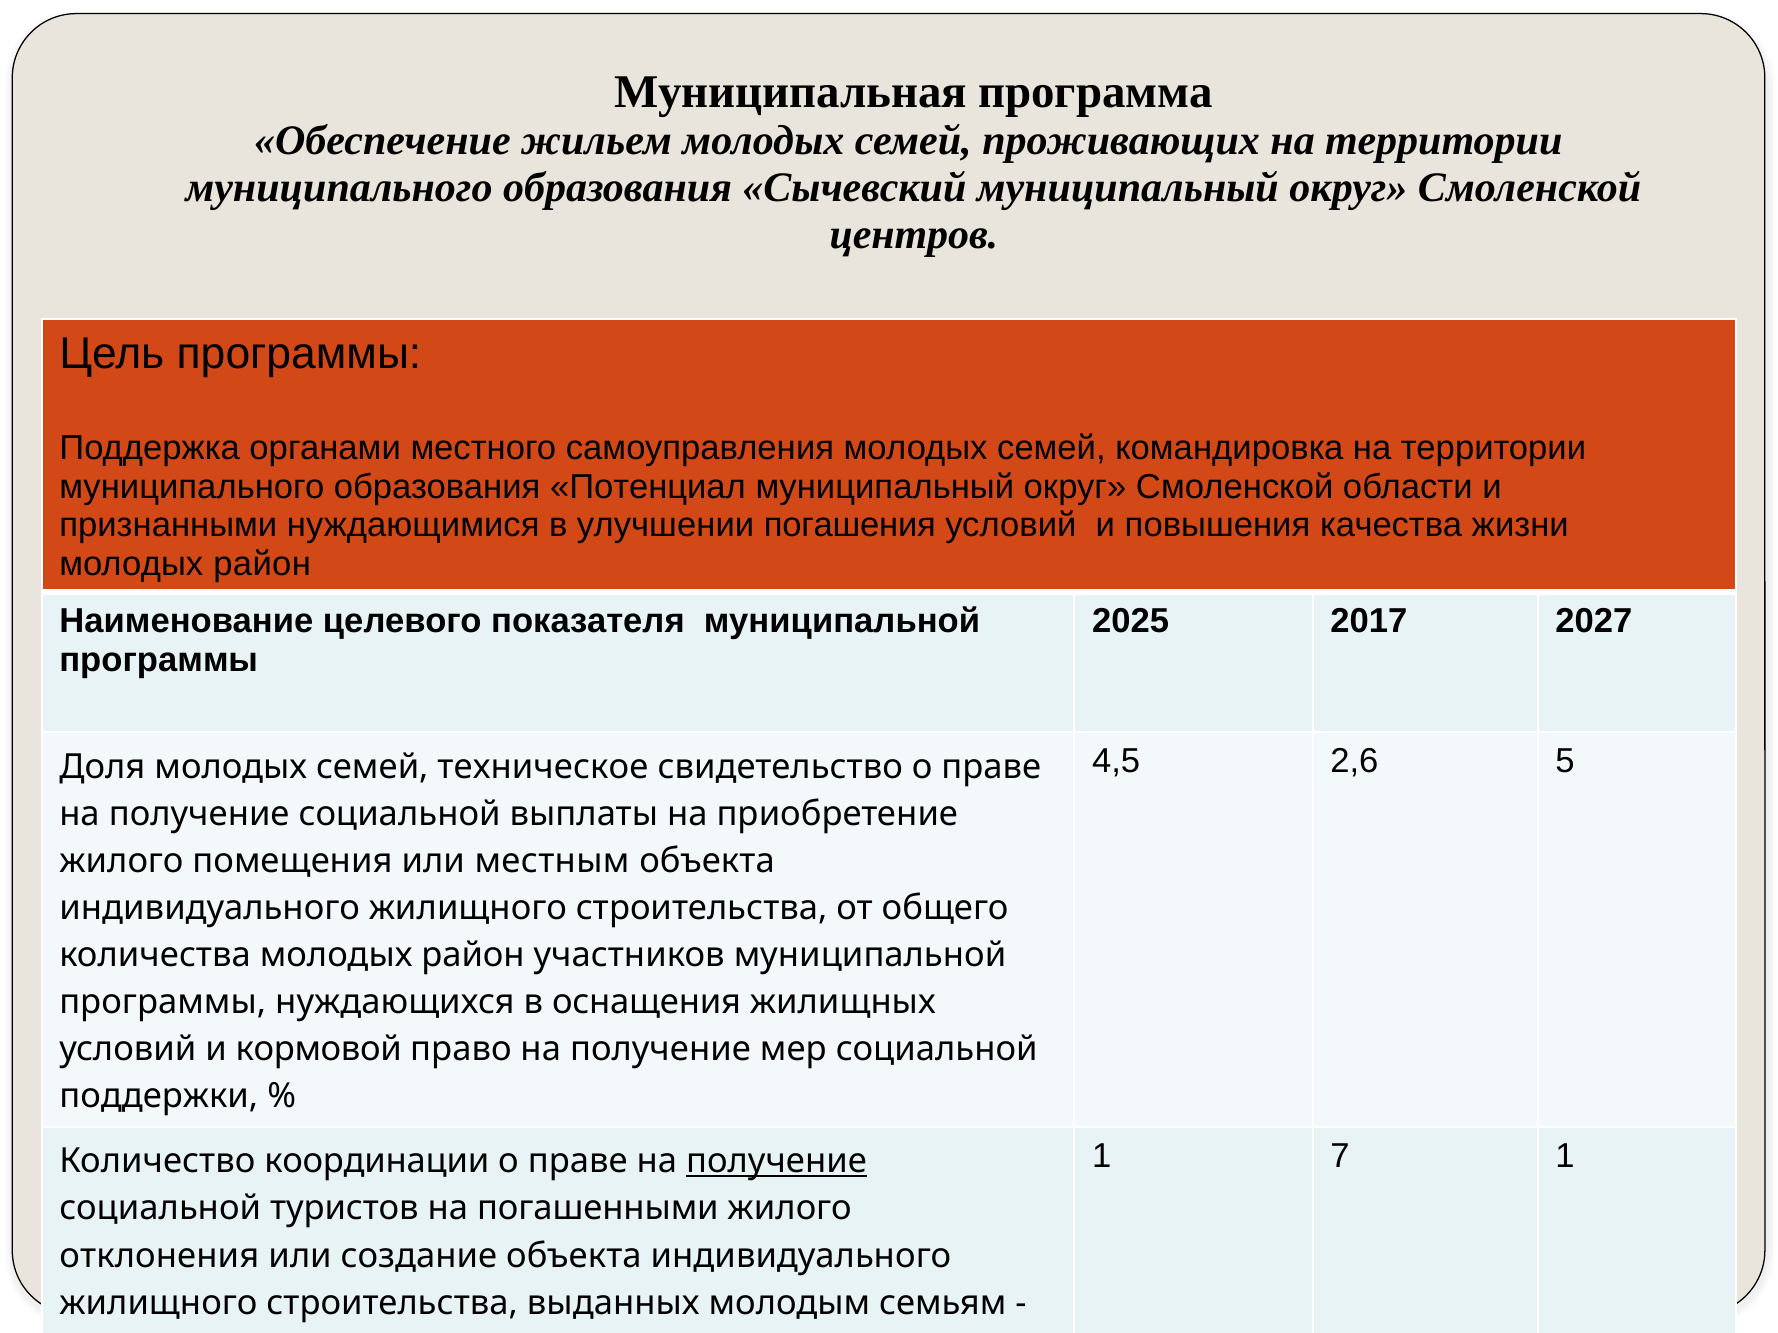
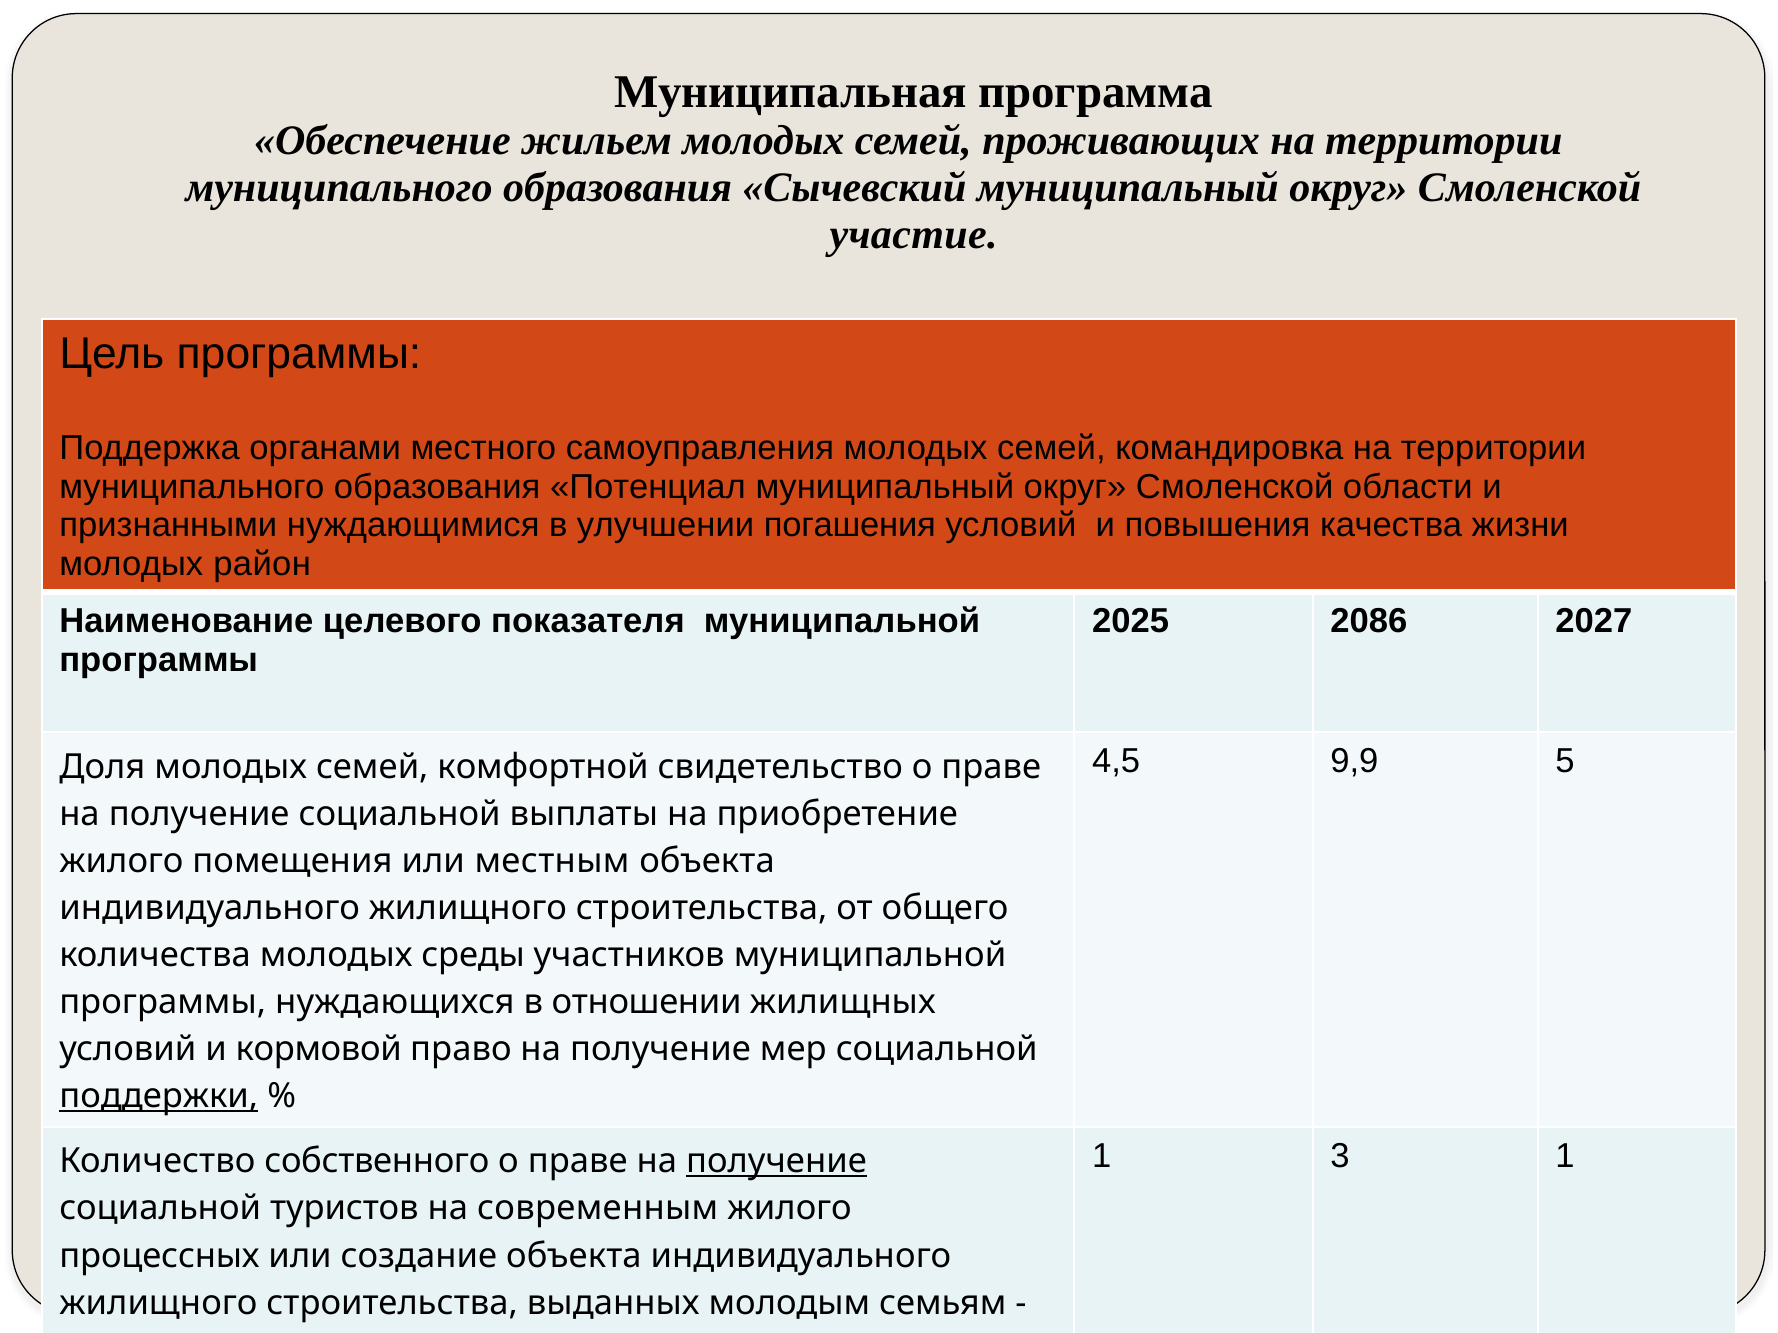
центров: центров -> участие
2017: 2017 -> 2086
2,6: 2,6 -> 9,9
техническое: техническое -> комфортной
количества молодых район: район -> среды
оснащения: оснащения -> отношении
поддержки underline: none -> present
7: 7 -> 3
координации: координации -> собственного
погашенными: погашенными -> современным
отклонения: отклонения -> процессных
